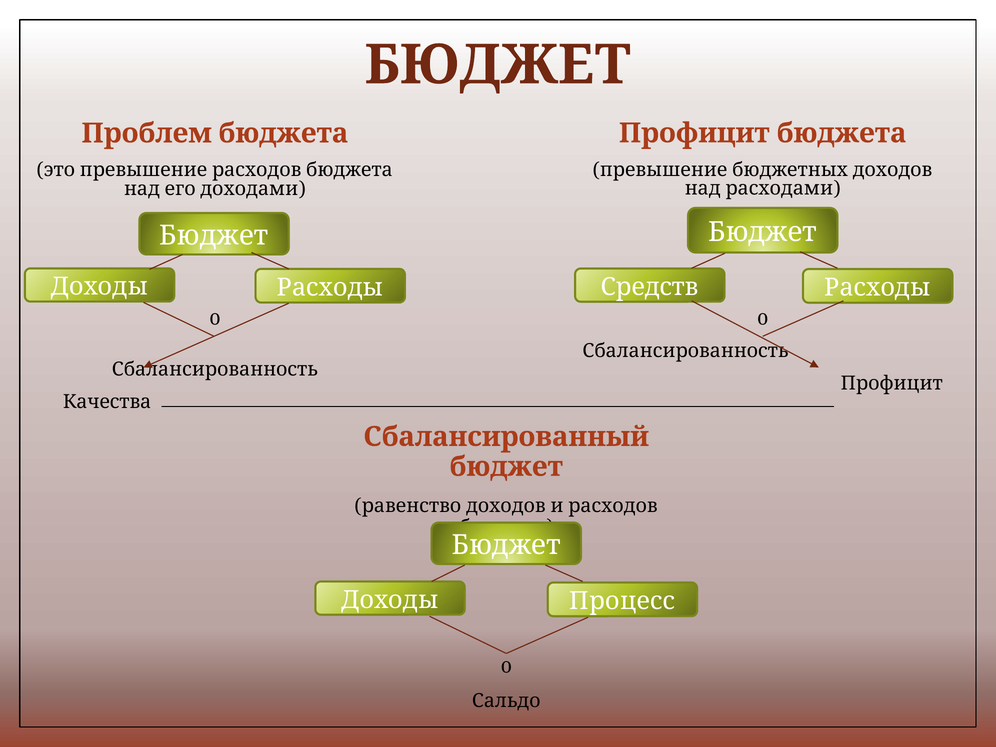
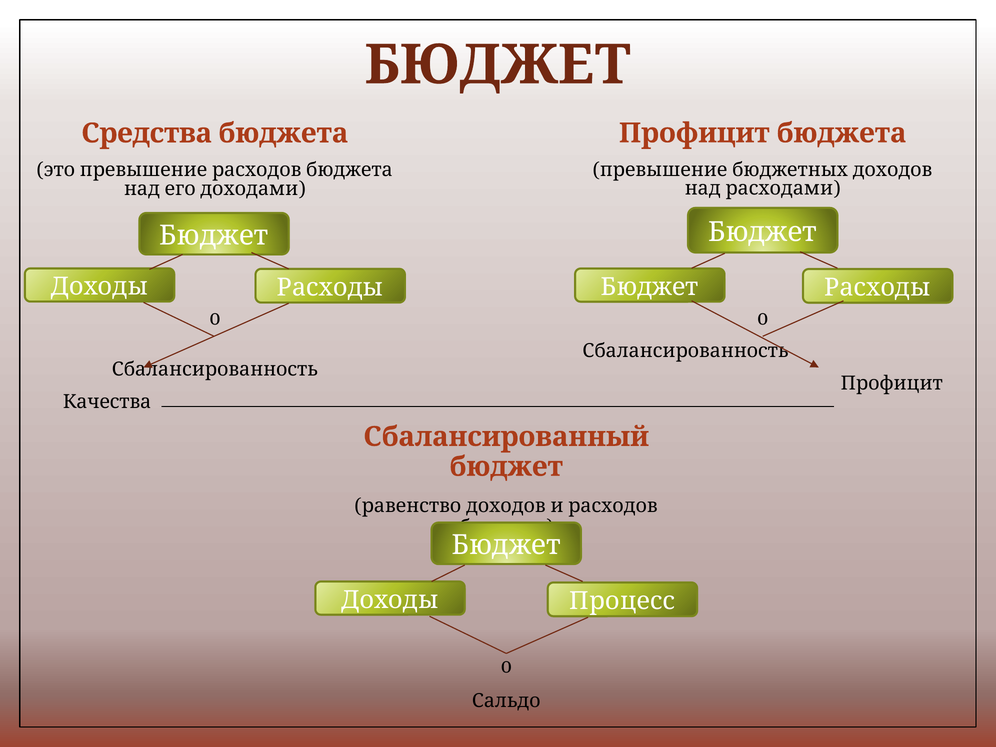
Проблем: Проблем -> Средства
Средств at (650, 287): Средств -> Бюджет
